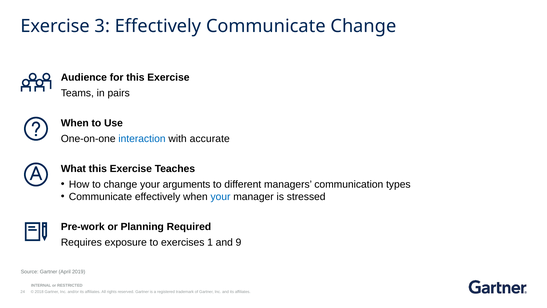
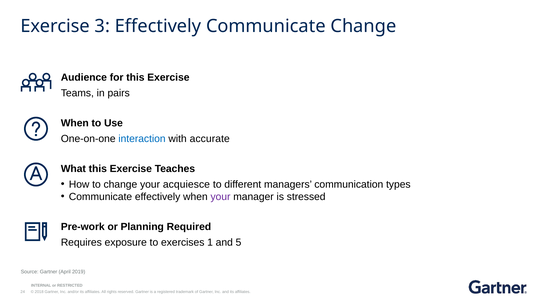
arguments: arguments -> acquiesce
your at (220, 197) colour: blue -> purple
9: 9 -> 5
